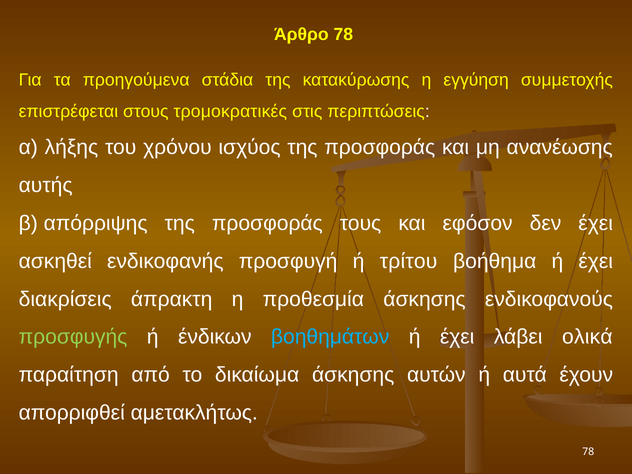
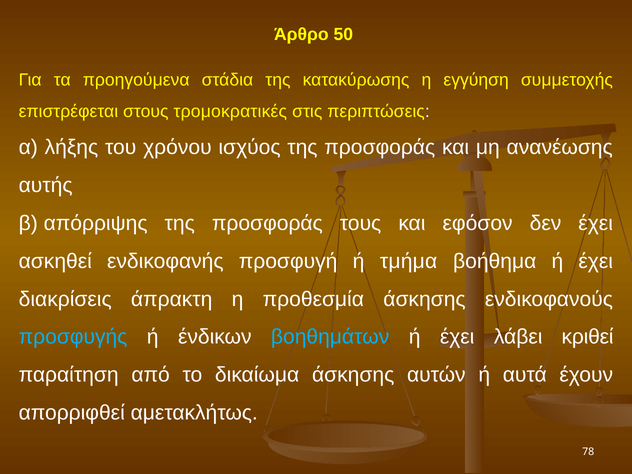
Άρθρο 78: 78 -> 50
τρίτου: τρίτου -> τμήμα
προσφυγής colour: light green -> light blue
ολικά: ολικά -> κριθεί
